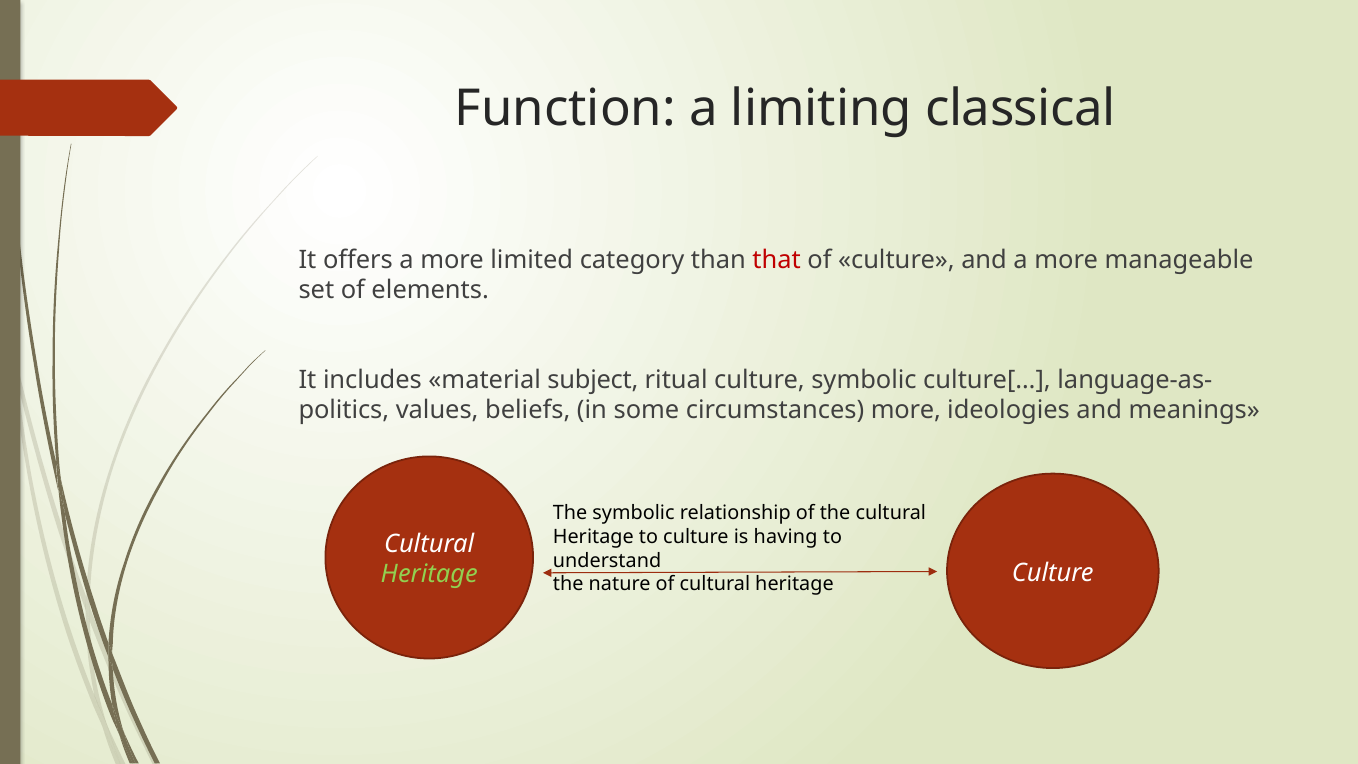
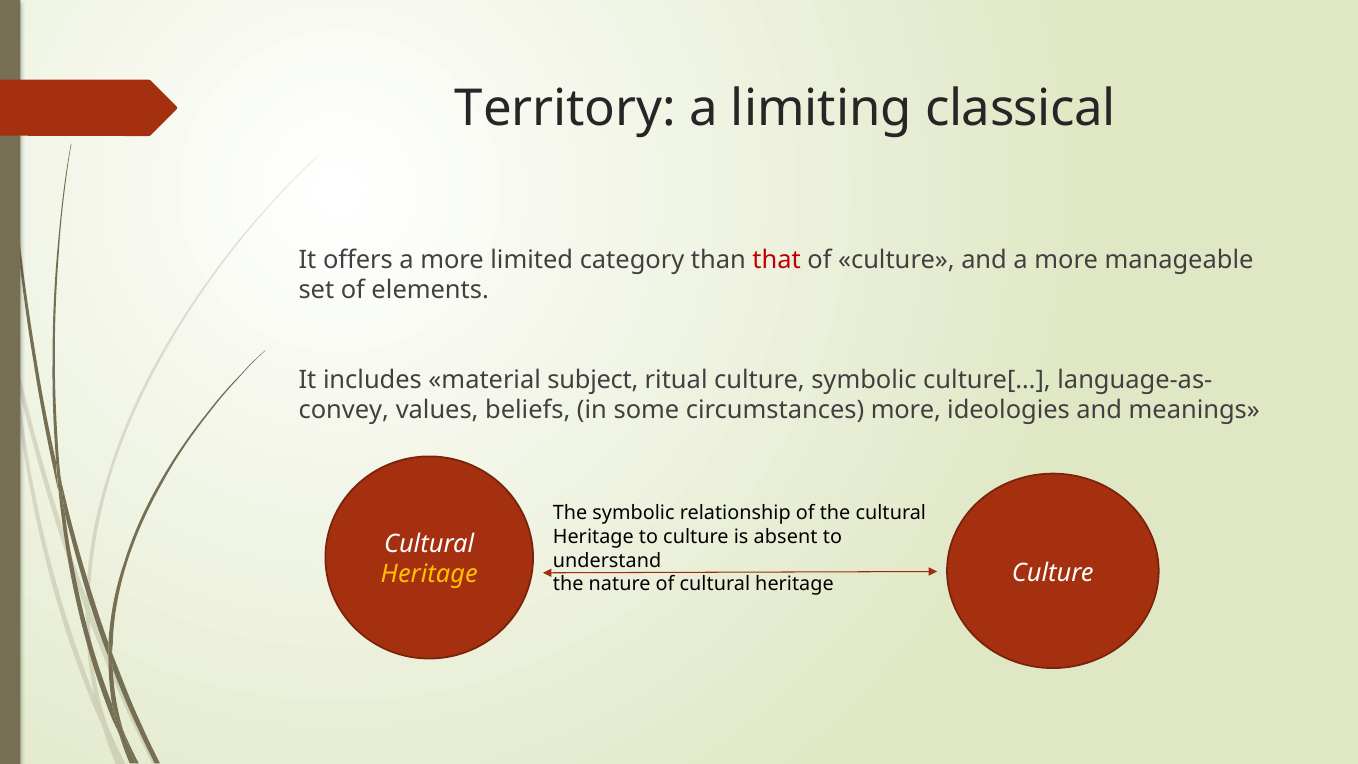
Function: Function -> Territory
politics: politics -> convey
having: having -> absent
Heritage at (429, 574) colour: light green -> yellow
